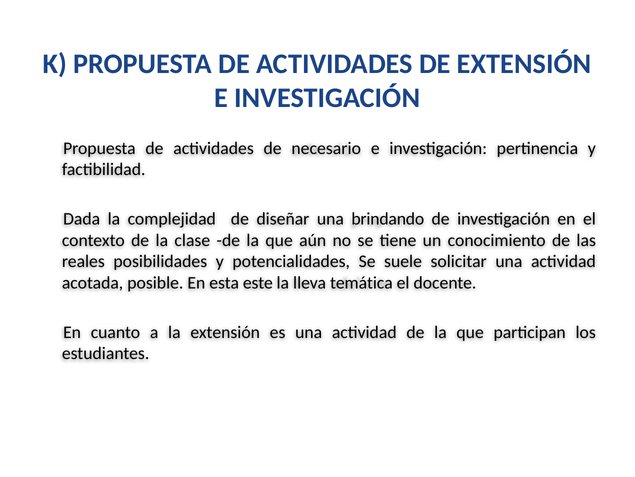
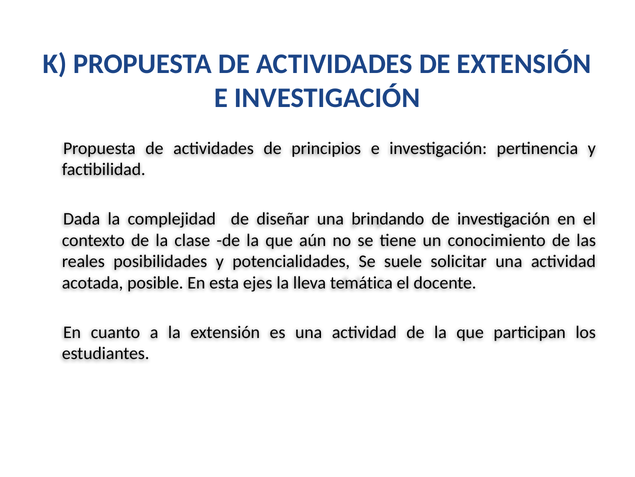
necesario: necesario -> principios
este: este -> ejes
